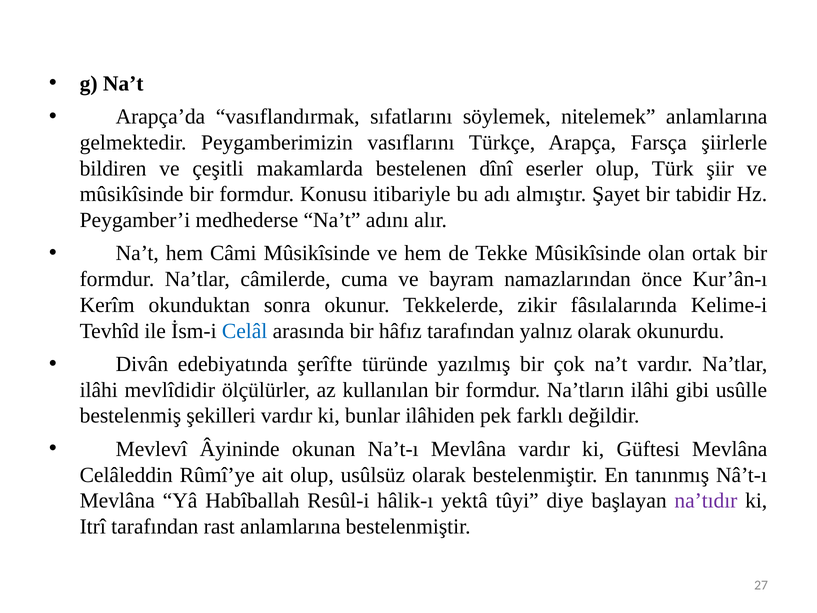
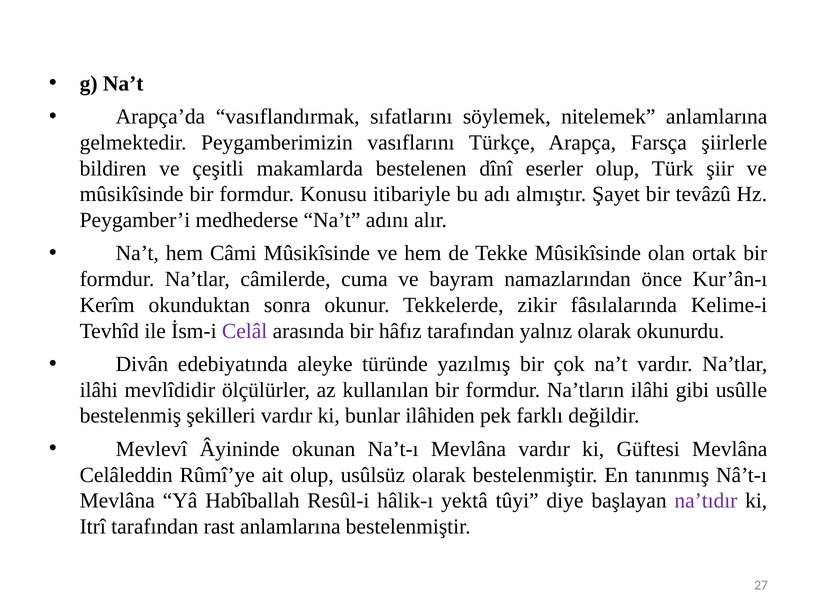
tabidir: tabidir -> tevâzû
Celâl colour: blue -> purple
şerîfte: şerîfte -> aleyke
